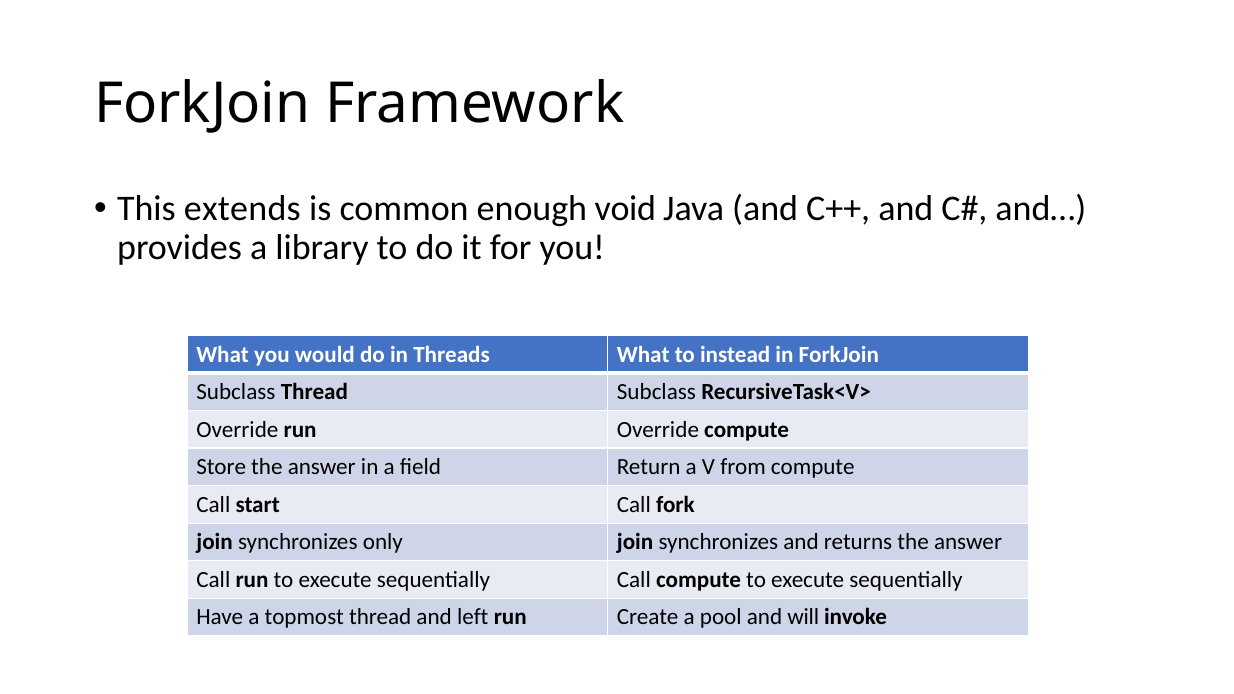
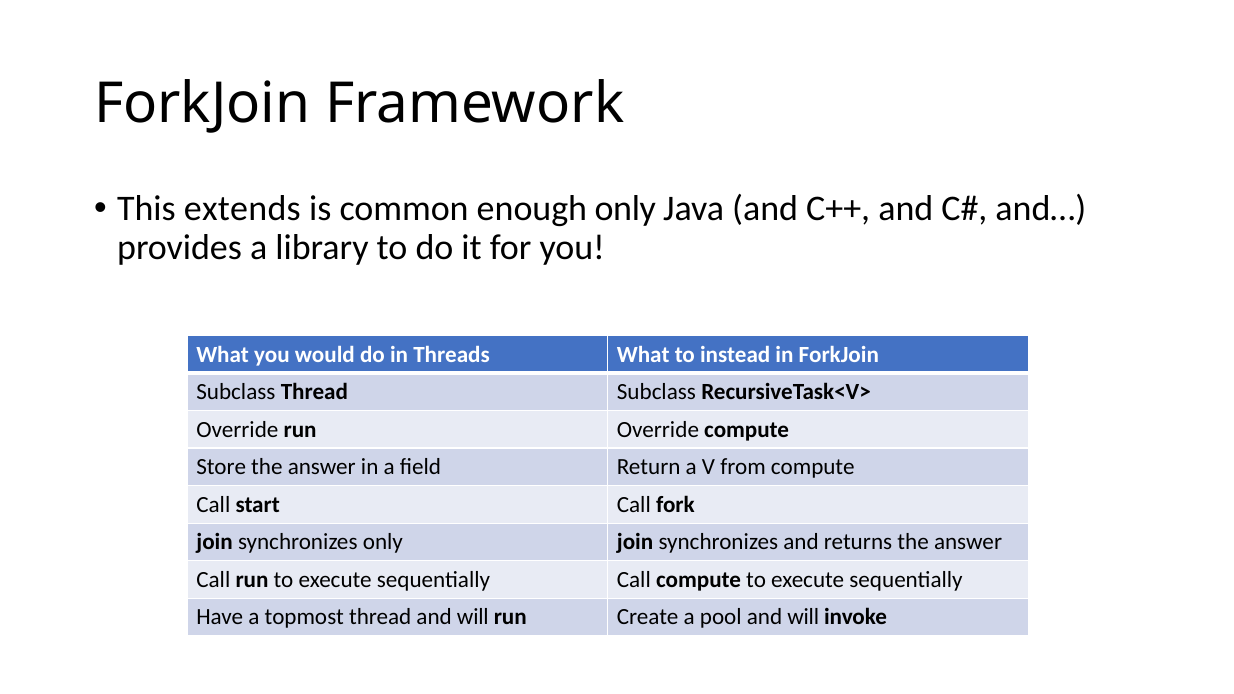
enough void: void -> only
thread and left: left -> will
